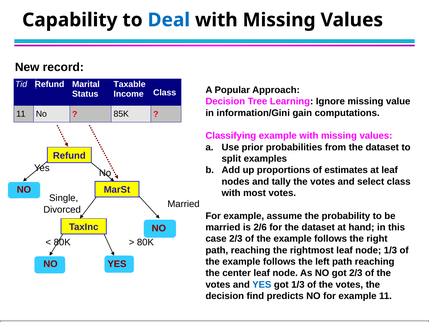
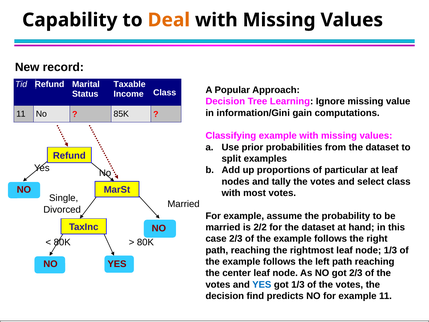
Deal colour: blue -> orange
estimates: estimates -> particular
2/6: 2/6 -> 2/2
